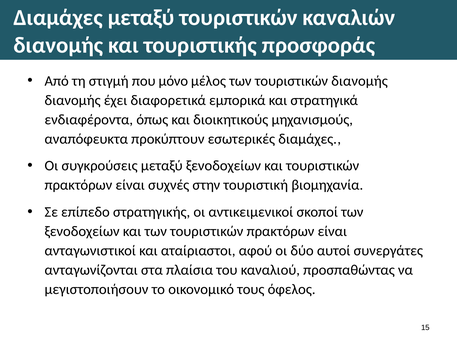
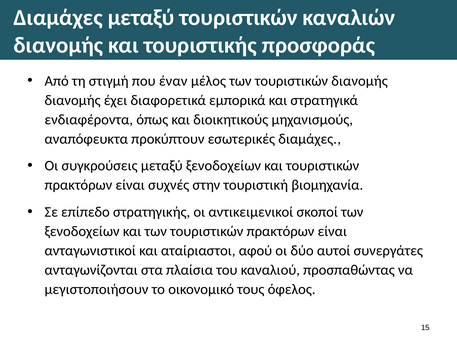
μόνο: μόνο -> έναν
